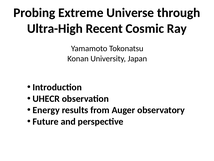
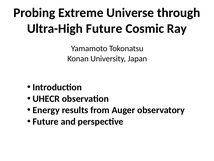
Ultra-High Recent: Recent -> Future
